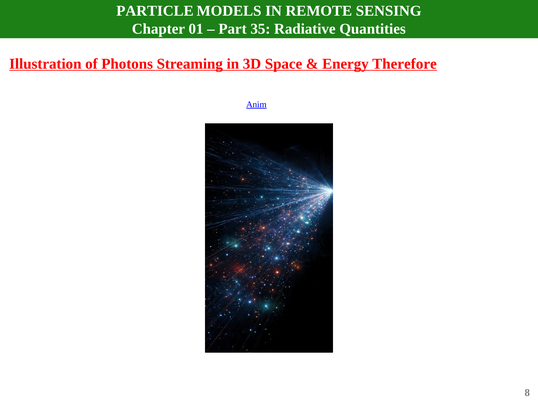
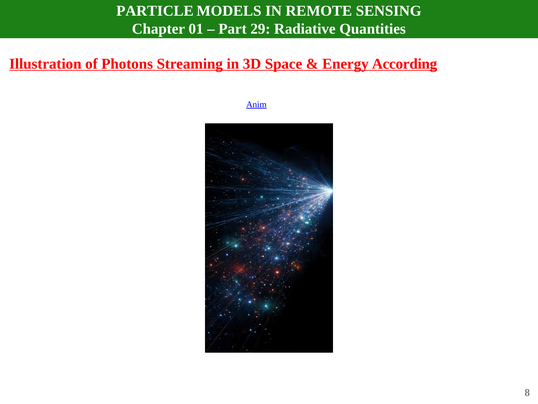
35: 35 -> 29
Therefore: Therefore -> According
